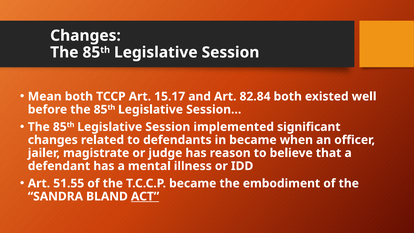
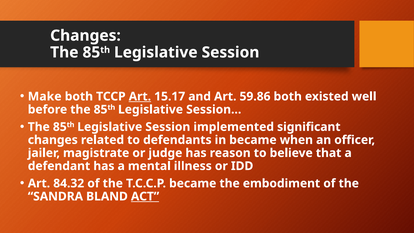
Mean: Mean -> Make
Art at (140, 96) underline: none -> present
82.84: 82.84 -> 59.86
51.55: 51.55 -> 84.32
